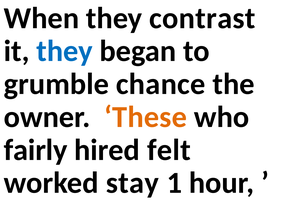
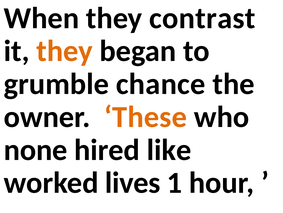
they at (65, 51) colour: blue -> orange
fairly: fairly -> none
felt: felt -> like
stay: stay -> lives
